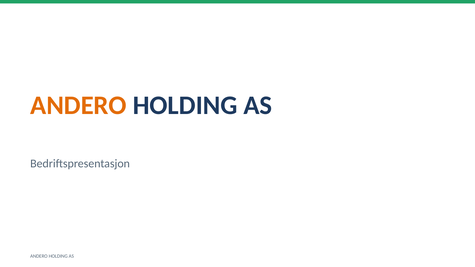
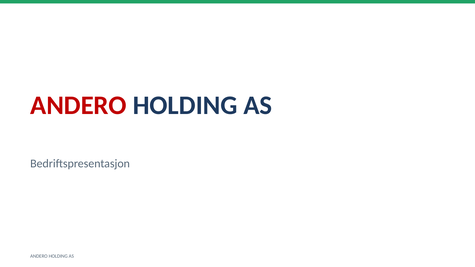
ANDERO at (78, 105) colour: orange -> red
